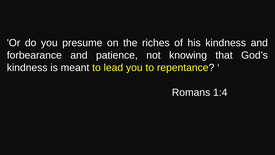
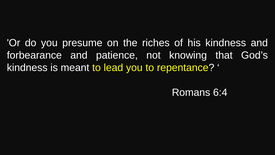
1:4: 1:4 -> 6:4
